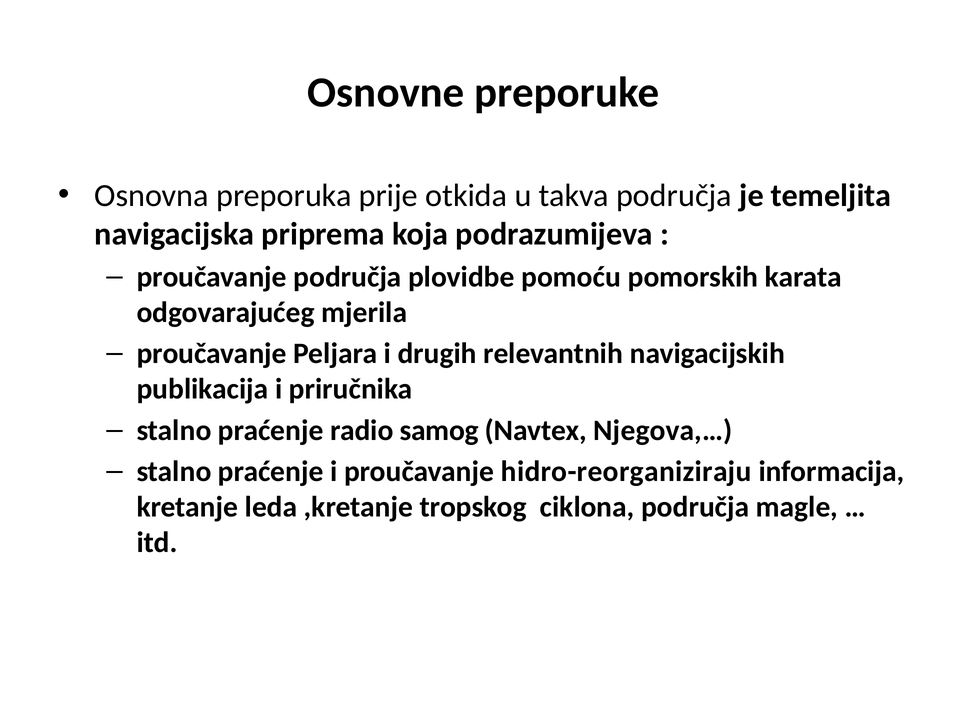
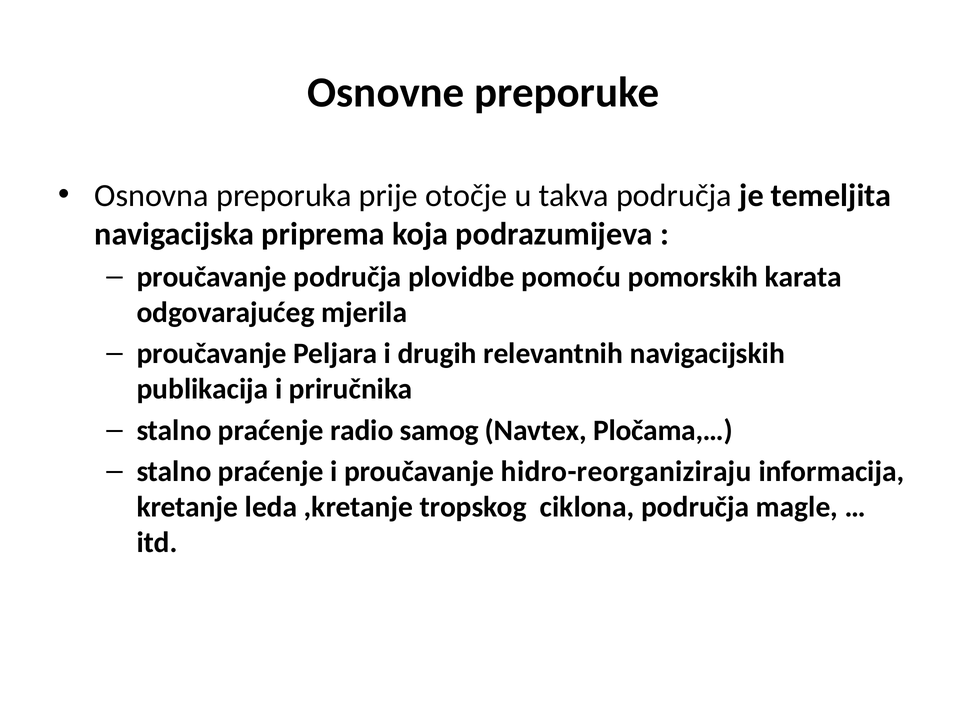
otkida: otkida -> otočje
Njegova,…: Njegova,… -> Pločama,…
